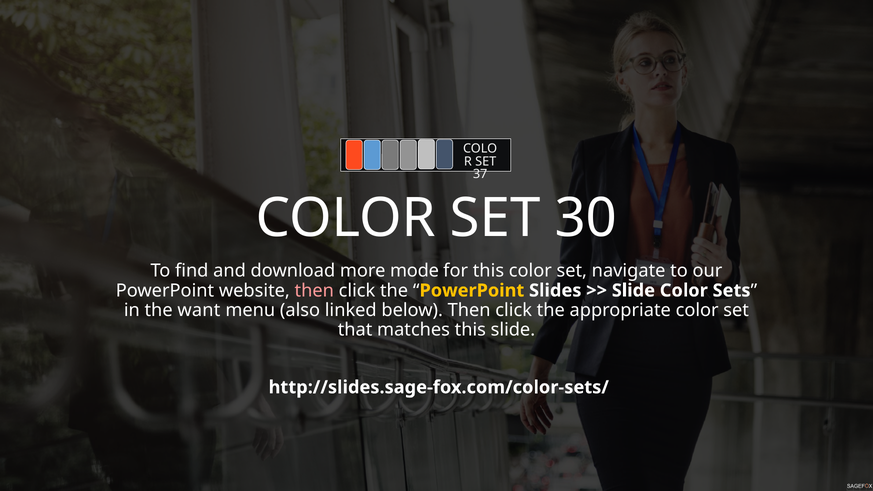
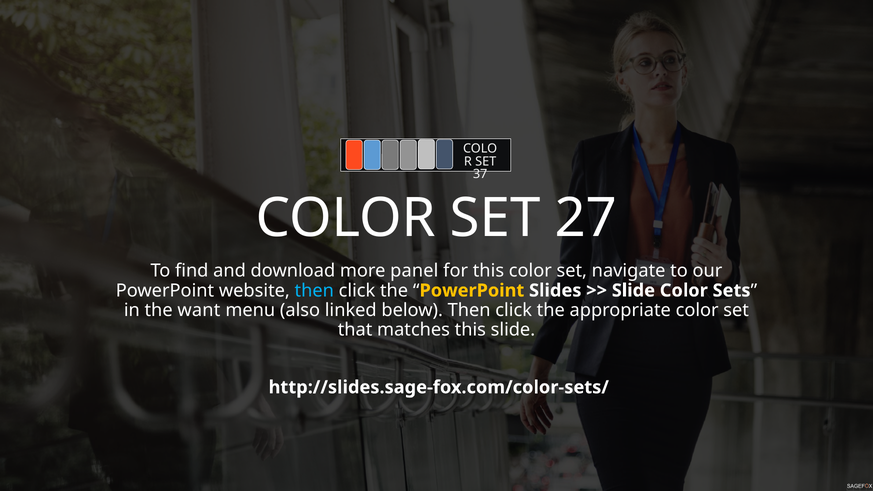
30: 30 -> 27
mode: mode -> panel
then at (314, 291) colour: pink -> light blue
